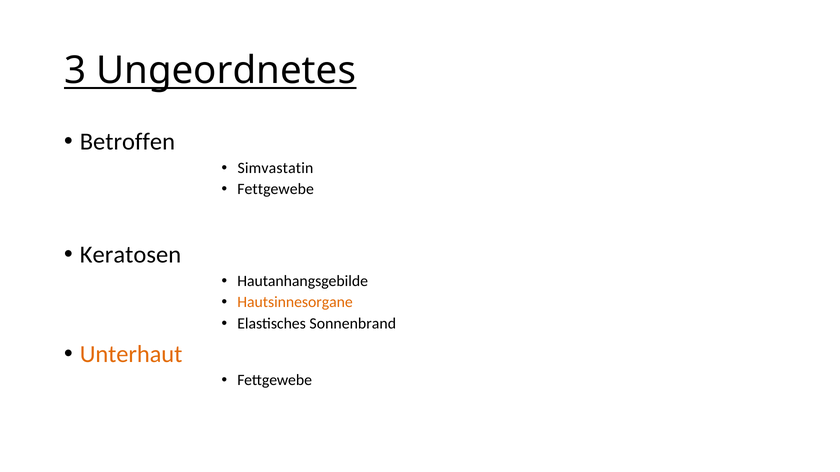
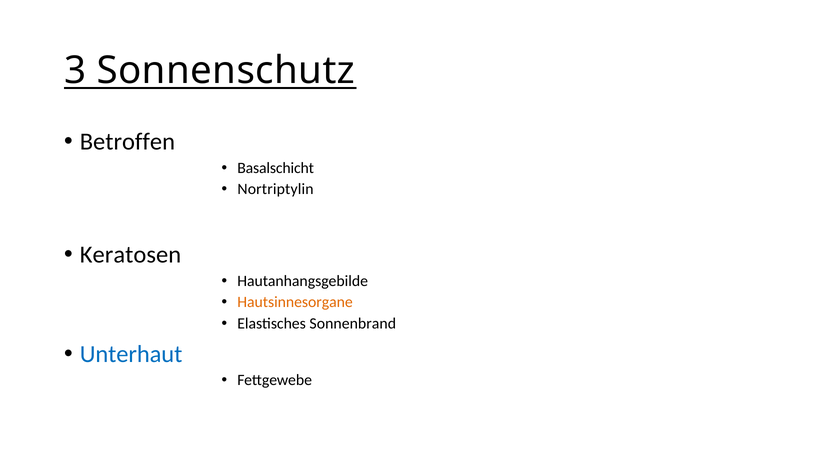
Ungeordnetes: Ungeordnetes -> Sonnenschutz
Simvastatin: Simvastatin -> Basalschicht
Fettgewebe at (276, 190): Fettgewebe -> Nortriptylin
Unterhaut colour: orange -> blue
